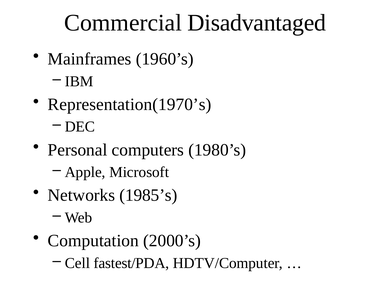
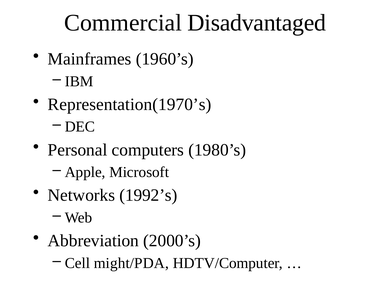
1985’s: 1985’s -> 1992’s
Computation: Computation -> Abbreviation
fastest/PDA: fastest/PDA -> might/PDA
